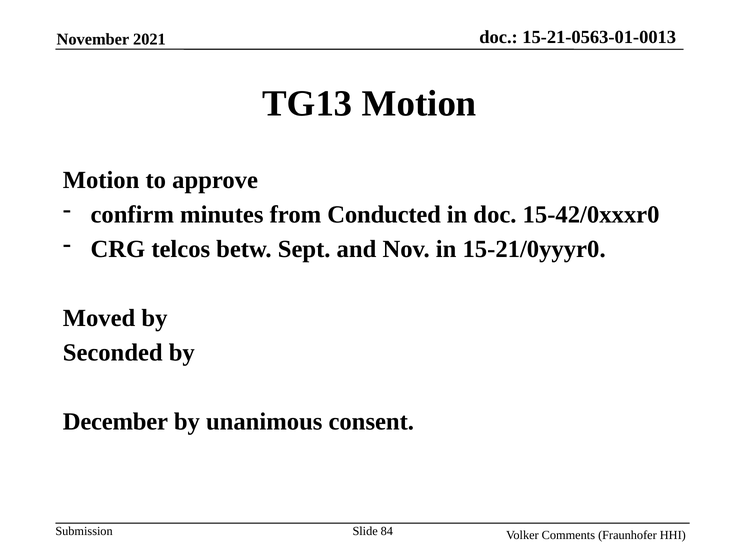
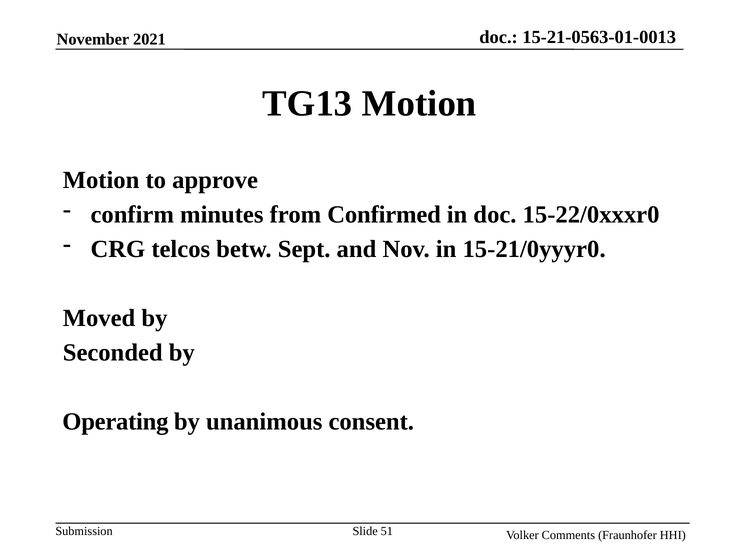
Conducted: Conducted -> Confirmed
15-42/0xxxr0: 15-42/0xxxr0 -> 15-22/0xxxr0
December: December -> Operating
84: 84 -> 51
